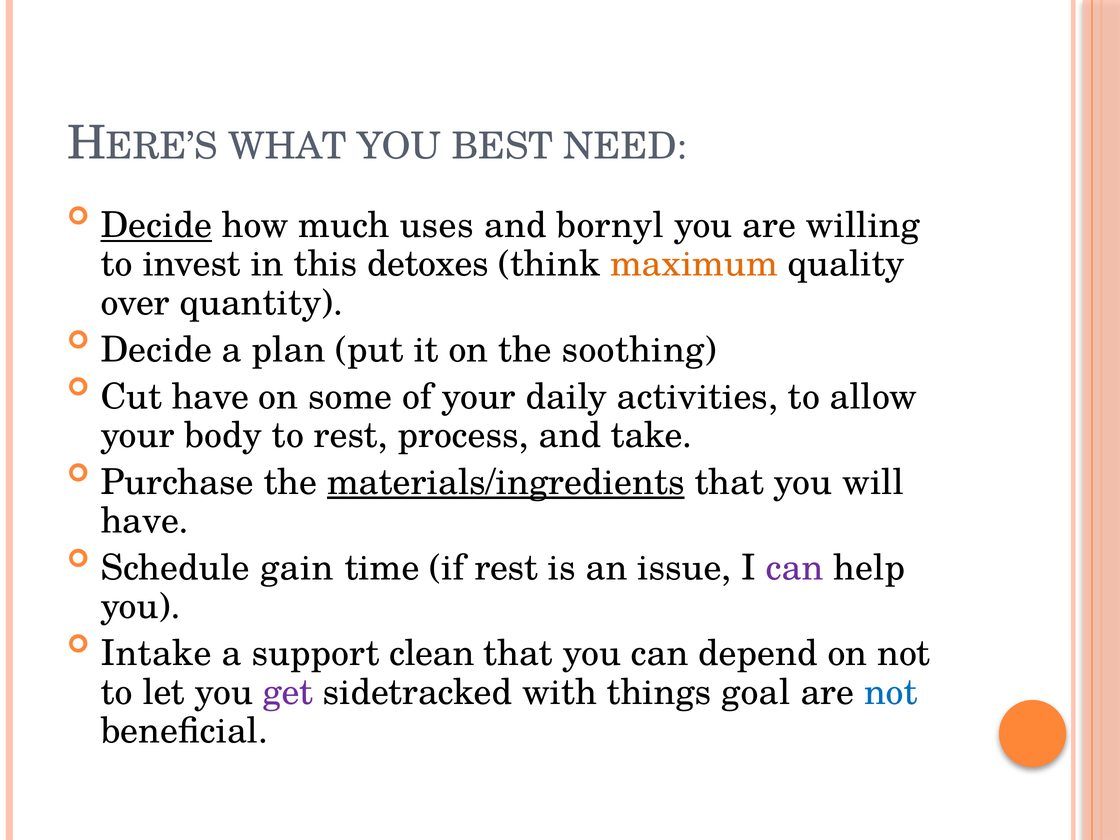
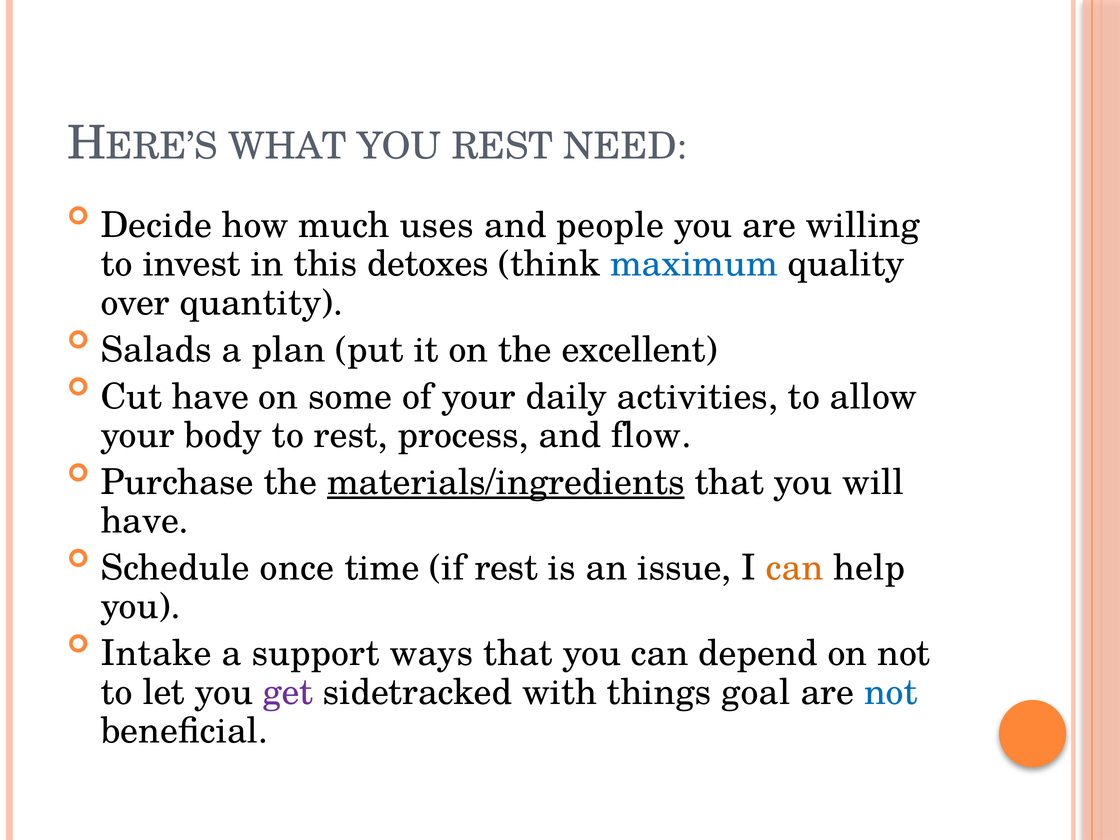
YOU BEST: BEST -> REST
Decide at (156, 225) underline: present -> none
bornyl: bornyl -> people
maximum colour: orange -> blue
Decide at (156, 350): Decide -> Salads
soothing: soothing -> excellent
take: take -> flow
gain: gain -> once
can at (795, 568) colour: purple -> orange
clean: clean -> ways
